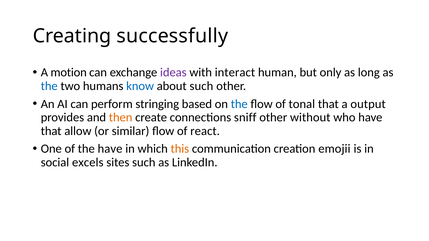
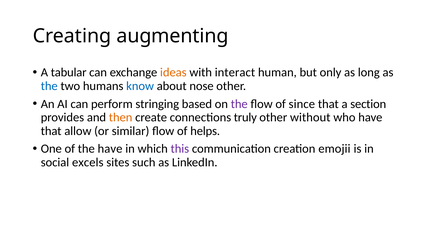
successfully: successfully -> augmenting
motion: motion -> tabular
ideas colour: purple -> orange
about such: such -> nose
the at (239, 104) colour: blue -> purple
tonal: tonal -> since
output: output -> section
sniff: sniff -> truly
react: react -> helps
this colour: orange -> purple
